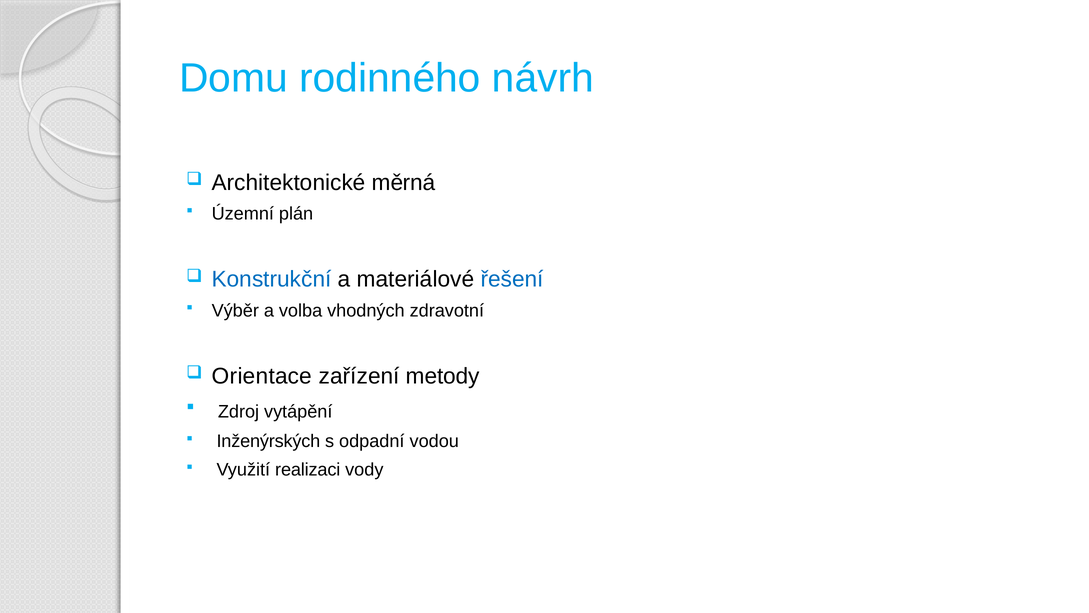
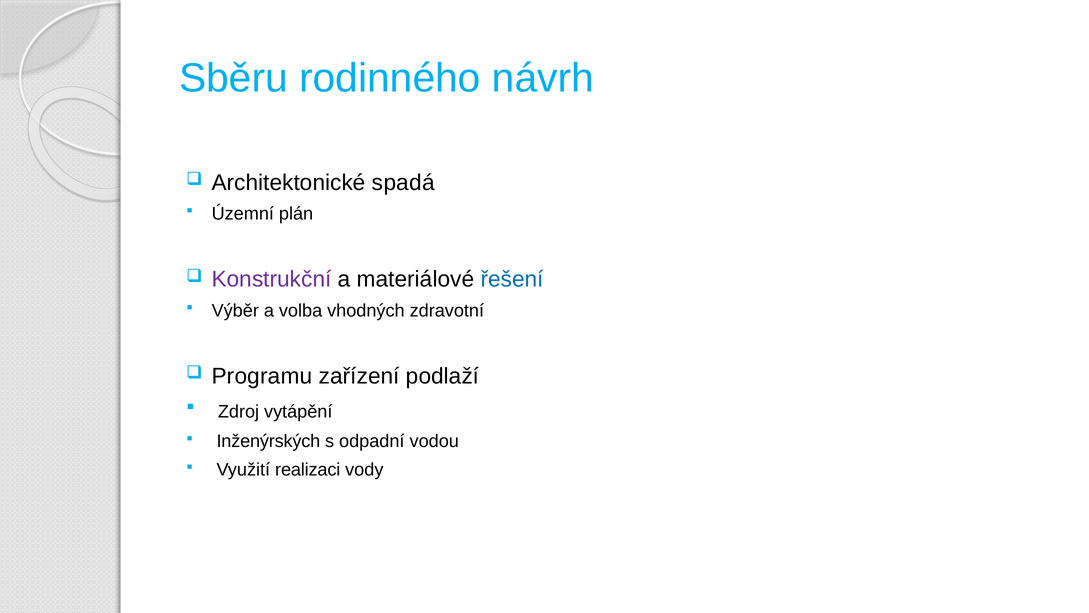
Domu: Domu -> Sběru
měrná: měrná -> spadá
Konstrukční colour: blue -> purple
Orientace: Orientace -> Programu
metody: metody -> podlaží
